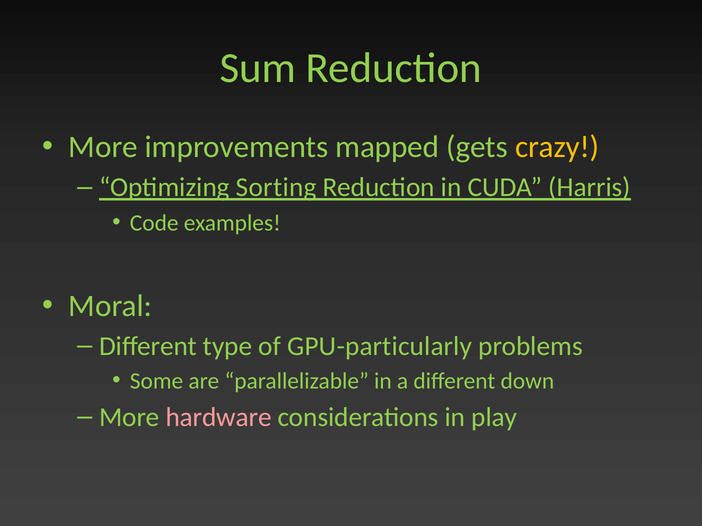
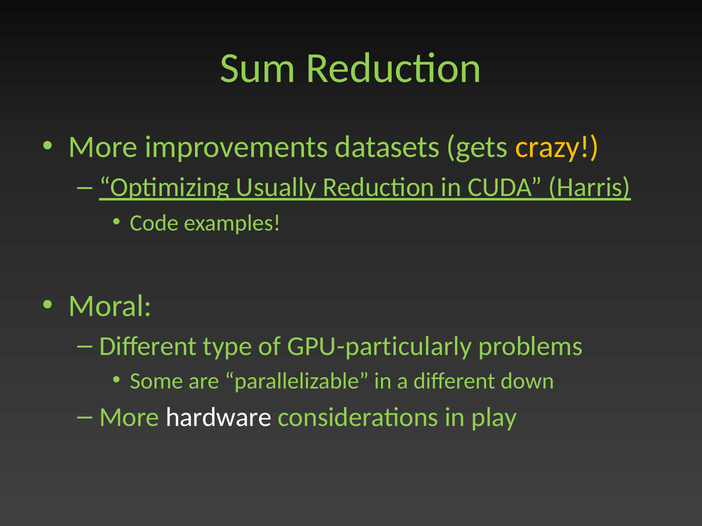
mapped: mapped -> datasets
Sorting: Sorting -> Usually
hardware colour: pink -> white
